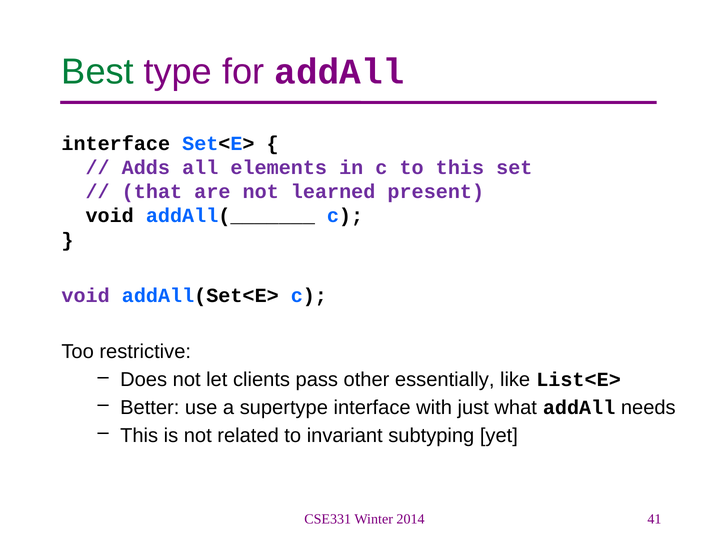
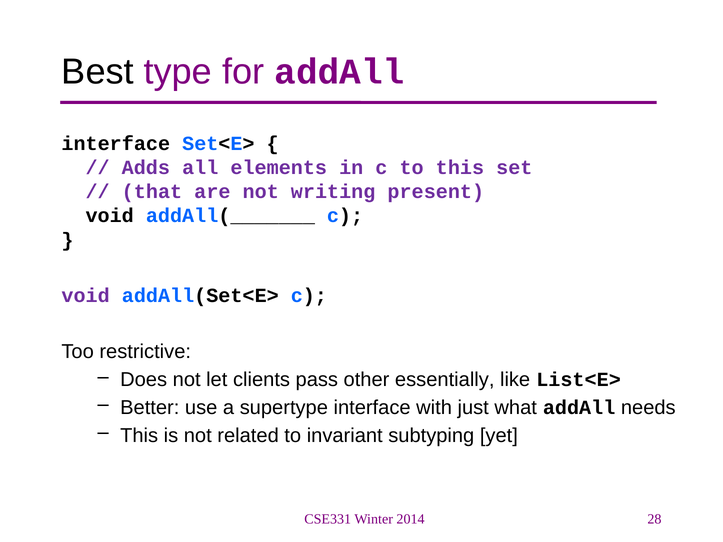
Best colour: green -> black
learned: learned -> writing
41: 41 -> 28
